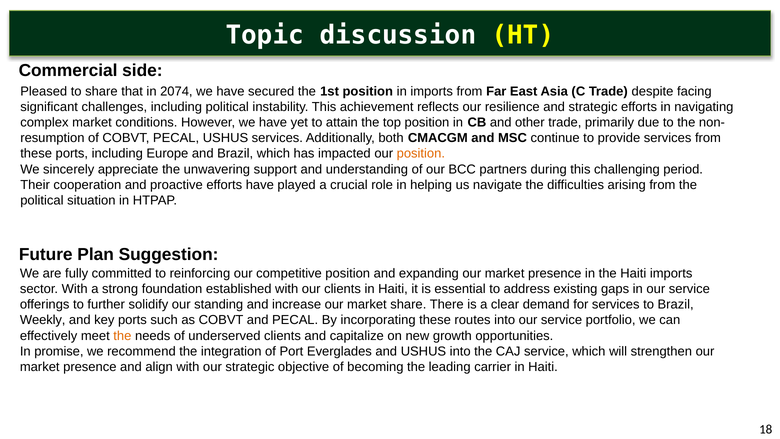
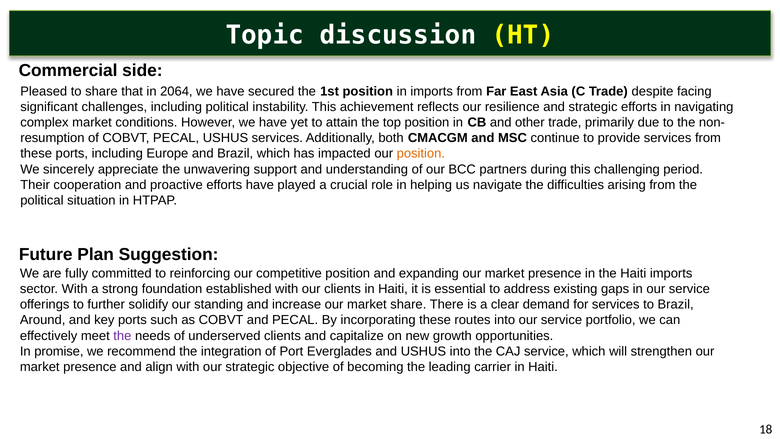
2074: 2074 -> 2064
Weekly: Weekly -> Around
the at (122, 336) colour: orange -> purple
